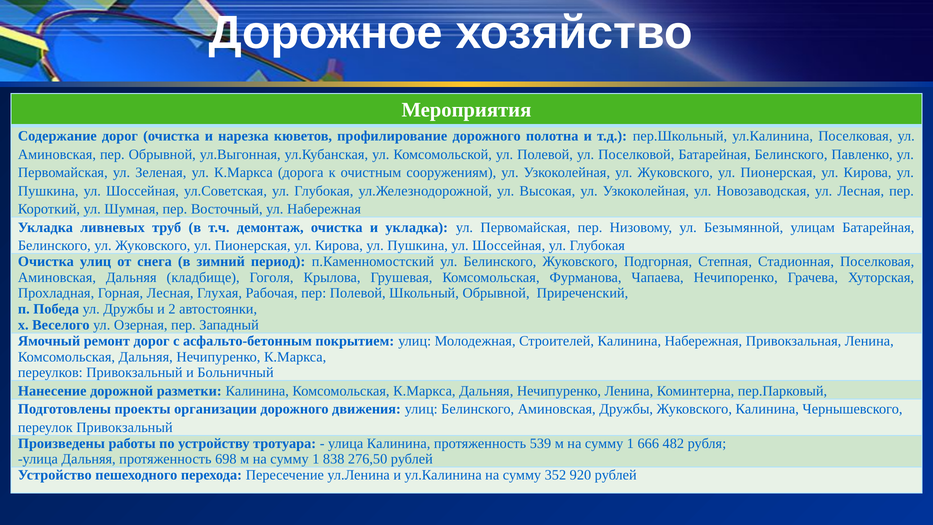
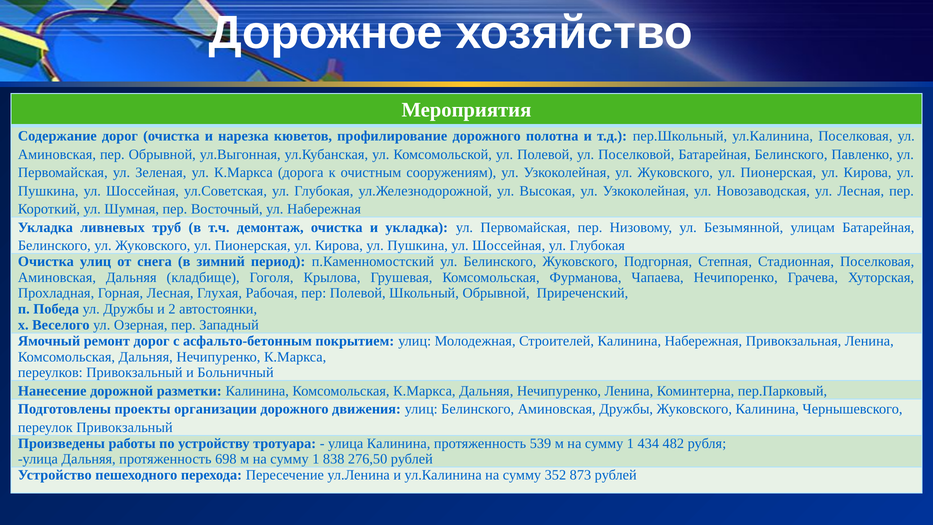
666: 666 -> 434
920: 920 -> 873
